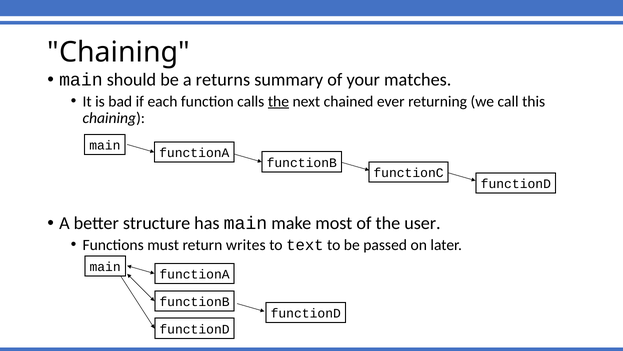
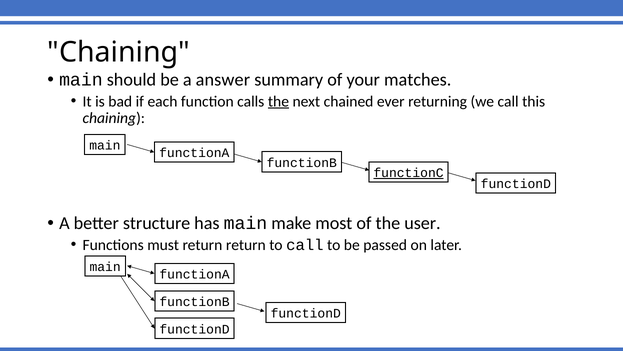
returns: returns -> answer
functionC underline: none -> present
return writes: writes -> return
to text: text -> call
